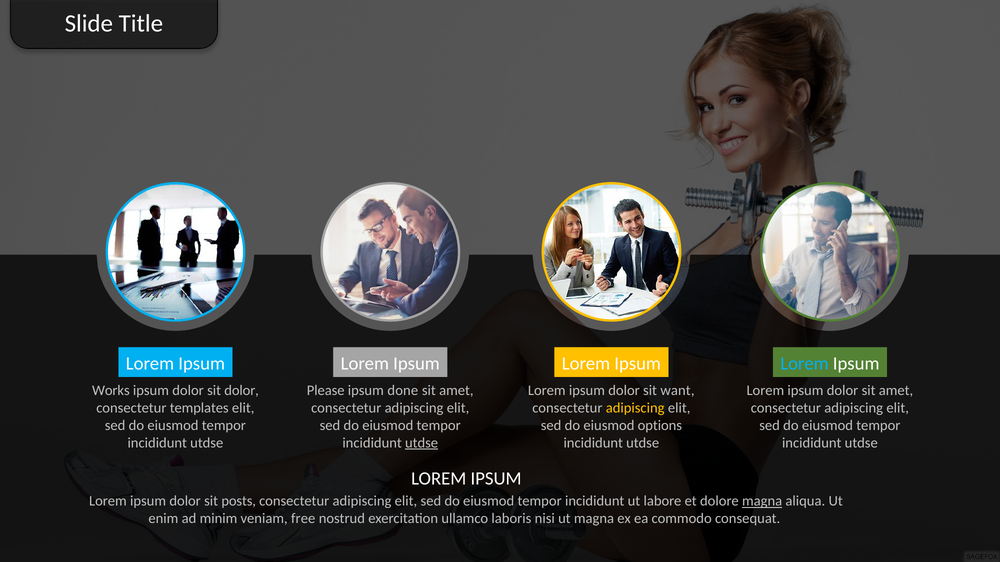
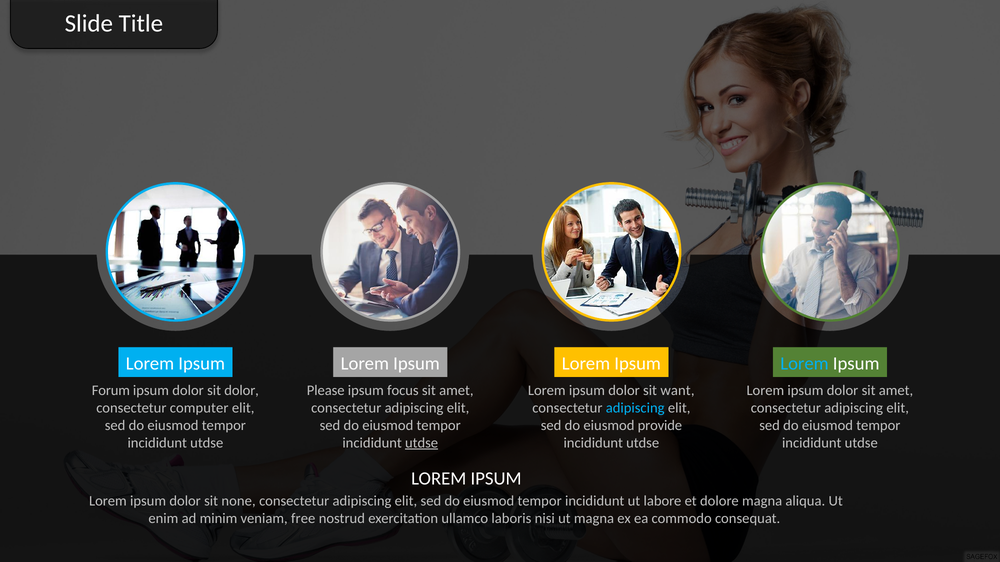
Works: Works -> Forum
done: done -> focus
templates: templates -> computer
adipiscing at (635, 408) colour: yellow -> light blue
options: options -> provide
posts: posts -> none
magna at (762, 502) underline: present -> none
